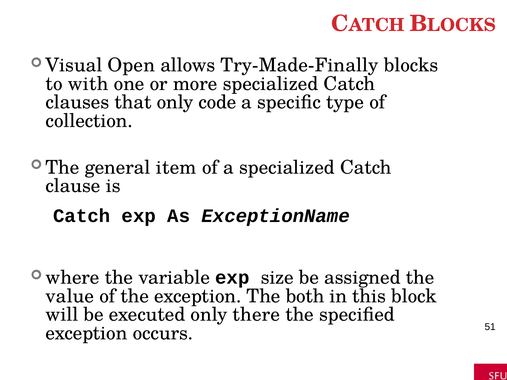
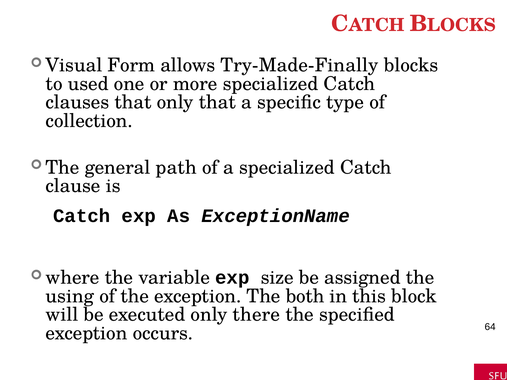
Open: Open -> Form
with: with -> used
only code: code -> that
item: item -> path
value: value -> using
51: 51 -> 64
